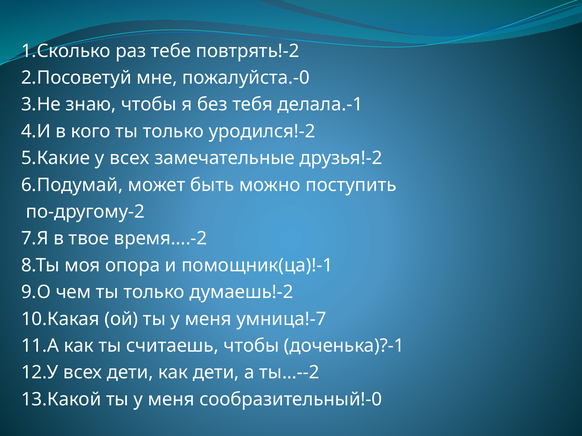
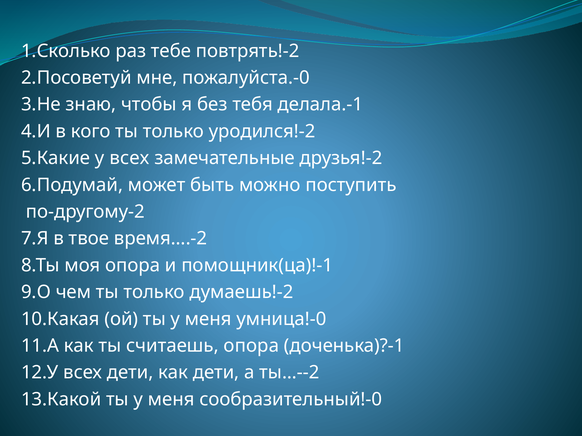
умница!-7: умница!-7 -> умница!-0
считаешь чтобы: чтобы -> опора
